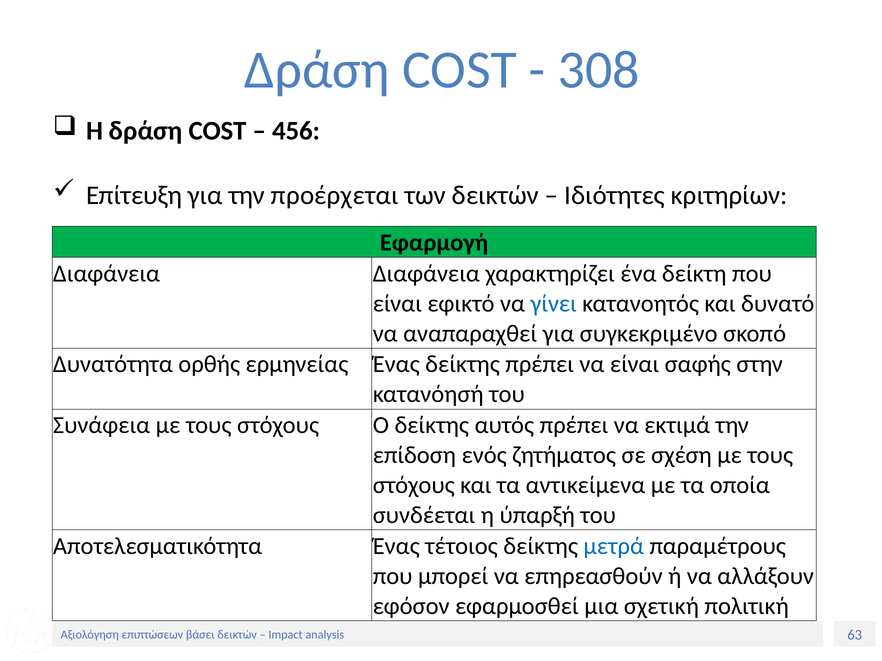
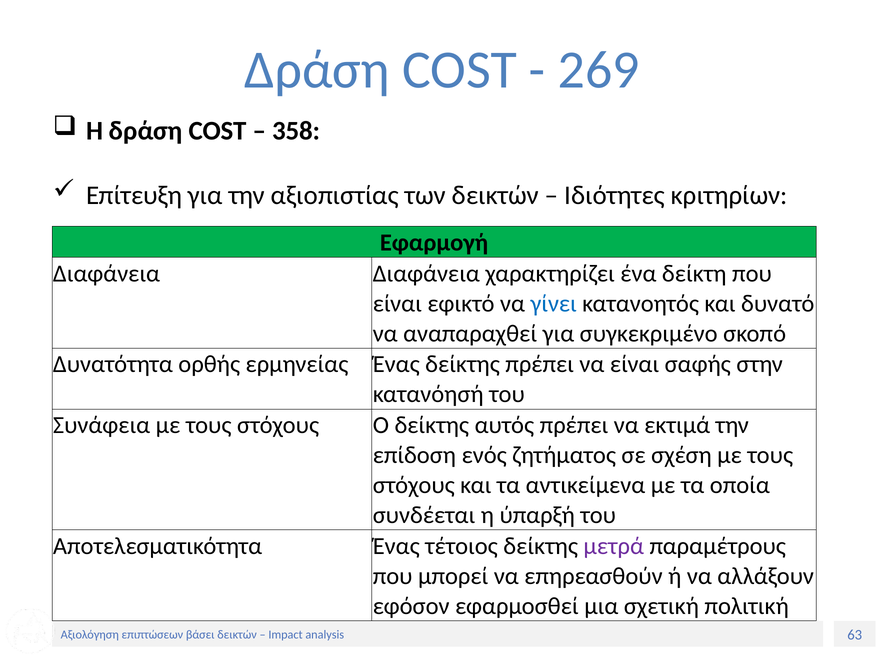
308: 308 -> 269
456: 456 -> 358
προέρχεται: προέρχεται -> αξιοπιστίας
μετρά colour: blue -> purple
